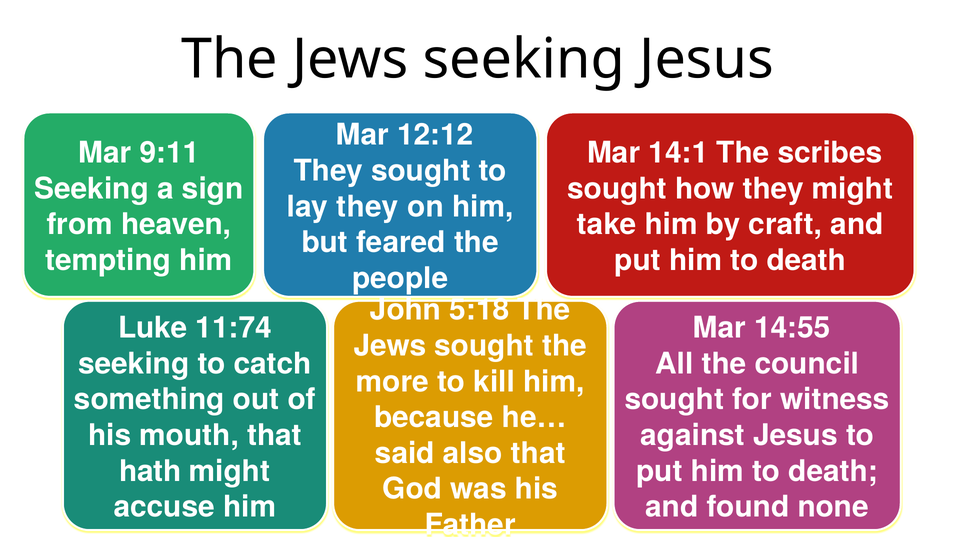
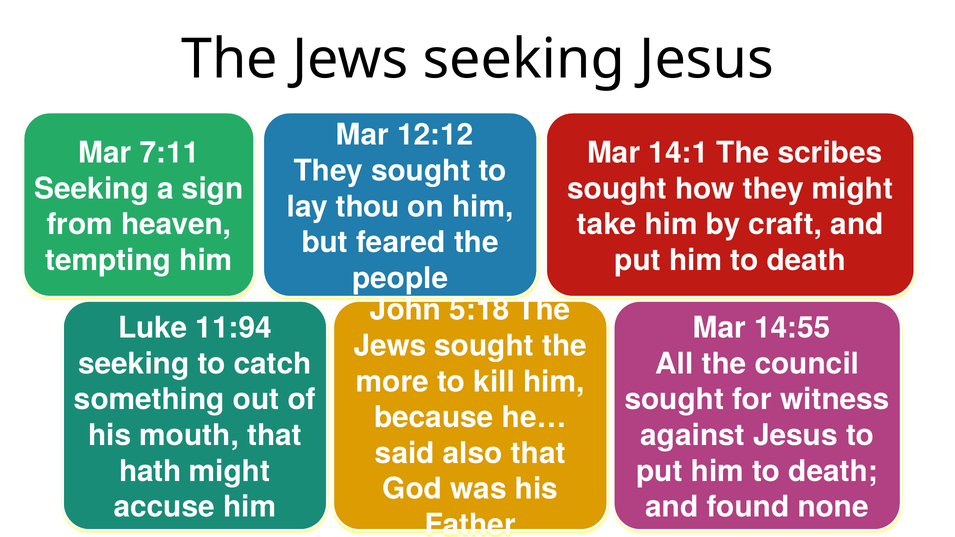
9:11: 9:11 -> 7:11
lay they: they -> thou
11:74: 11:74 -> 11:94
